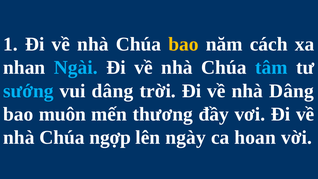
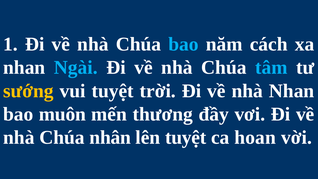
bao at (184, 44) colour: yellow -> light blue
sướng colour: light blue -> yellow
vui dâng: dâng -> tuyệt
nhà Dâng: Dâng -> Nhan
ngợp: ngợp -> nhân
lên ngày: ngày -> tuyệt
